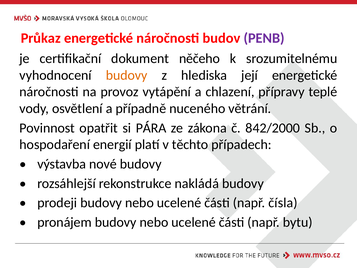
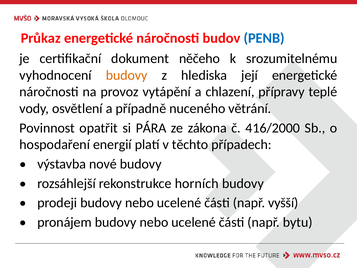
PENB colour: purple -> blue
842/2000: 842/2000 -> 416/2000
nakládá: nakládá -> horních
čísla: čísla -> vyšší
